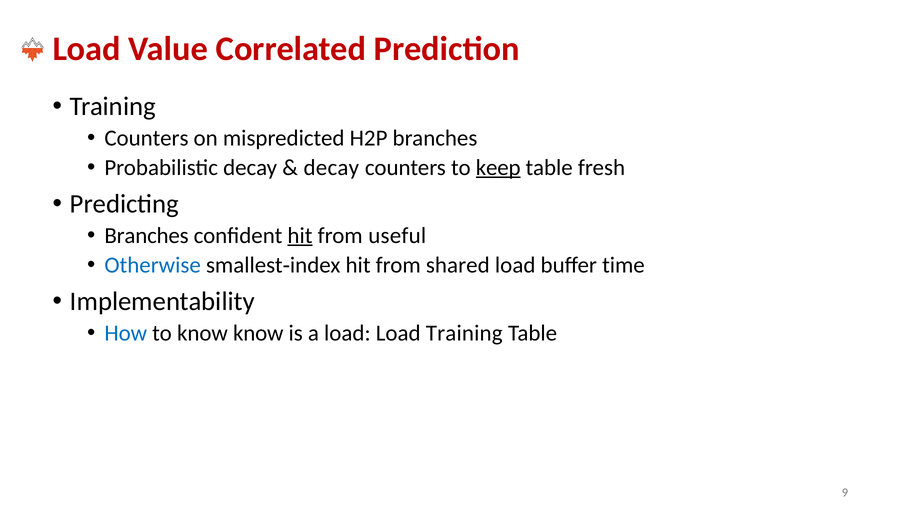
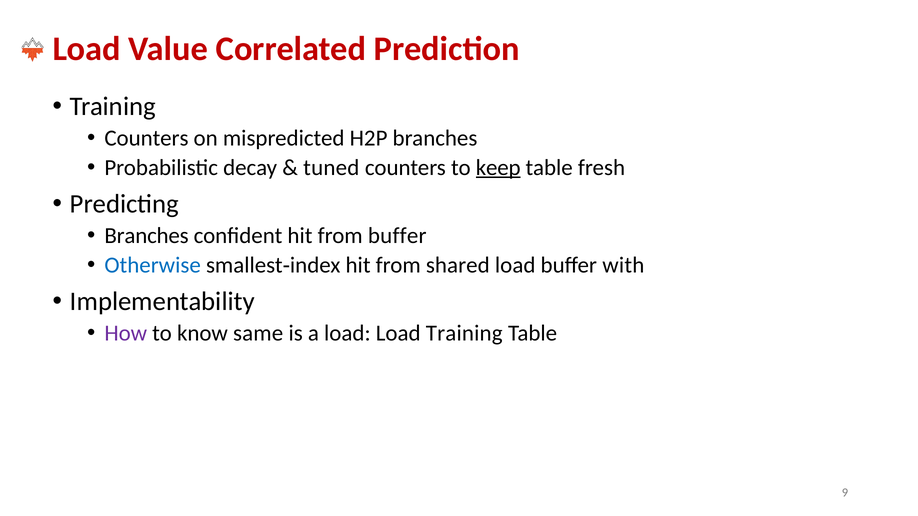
decay at (331, 168): decay -> tuned
hit at (300, 236) underline: present -> none
from useful: useful -> buffer
time: time -> with
How colour: blue -> purple
know know: know -> same
